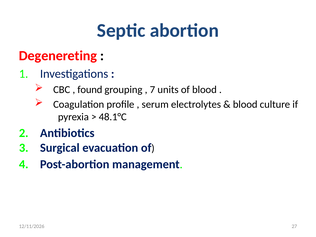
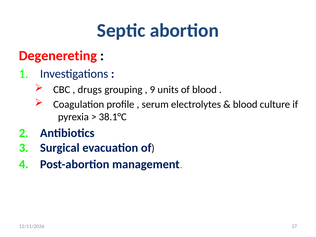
found: found -> drugs
7: 7 -> 9
48.1°C: 48.1°C -> 38.1°C
